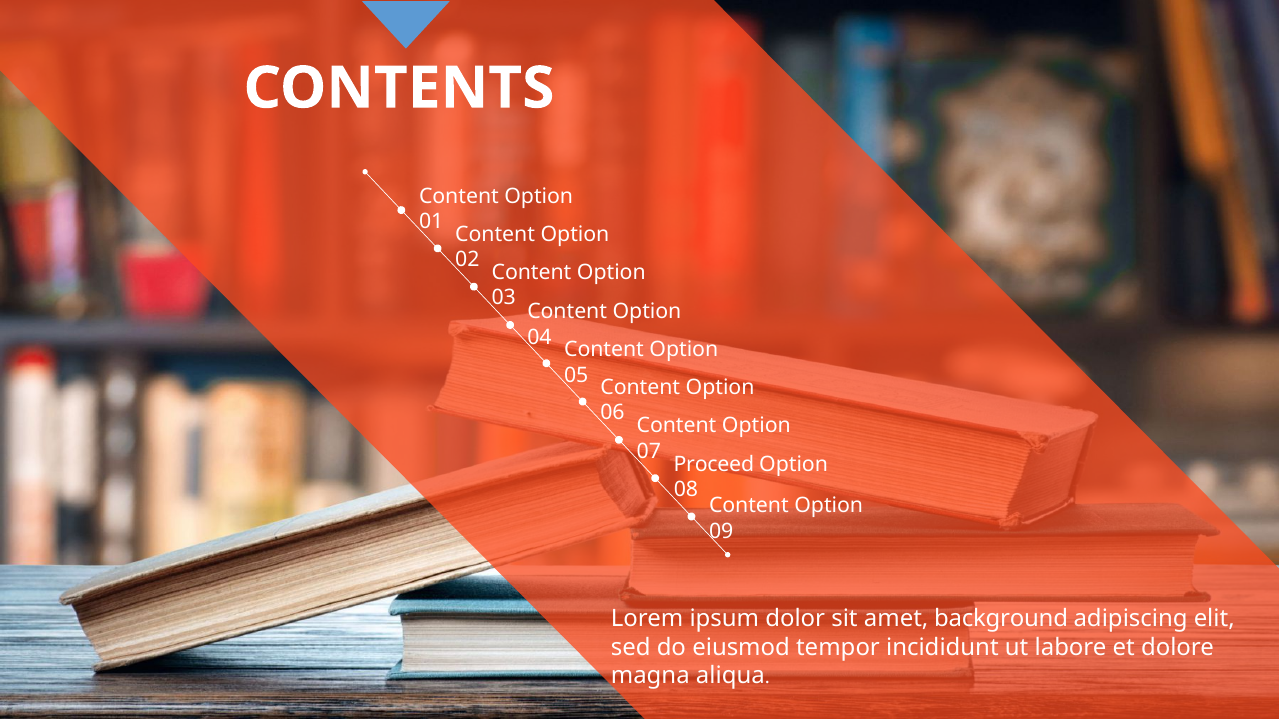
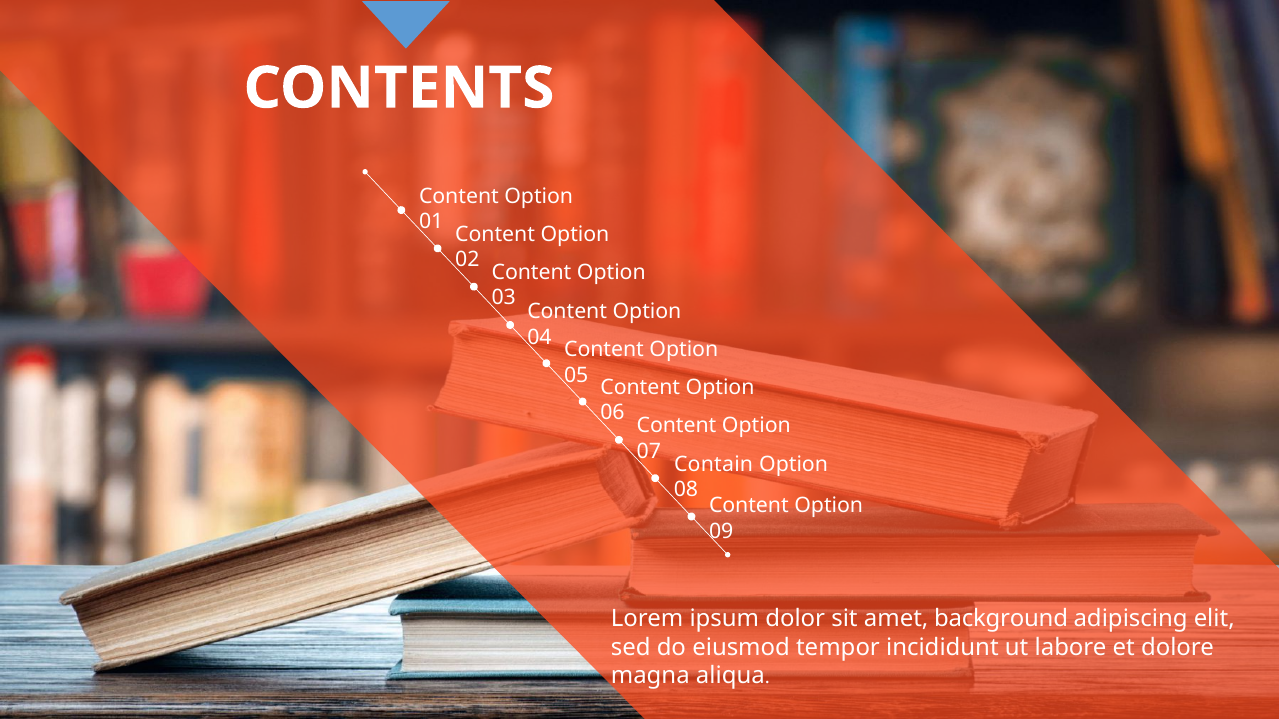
Proceed: Proceed -> Contain
